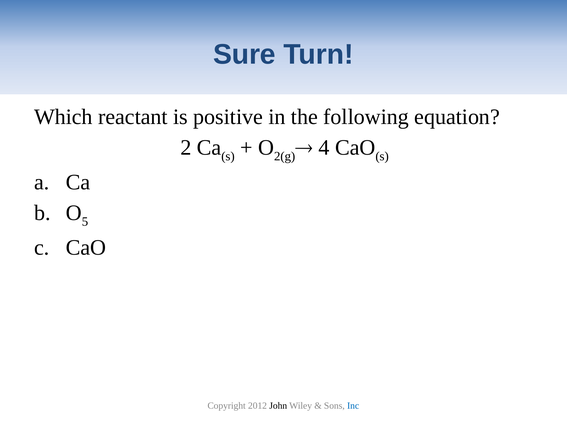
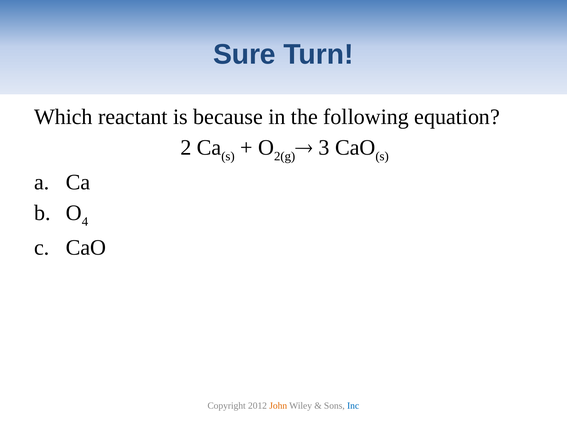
positive: positive -> because
4: 4 -> 3
5: 5 -> 4
John colour: black -> orange
